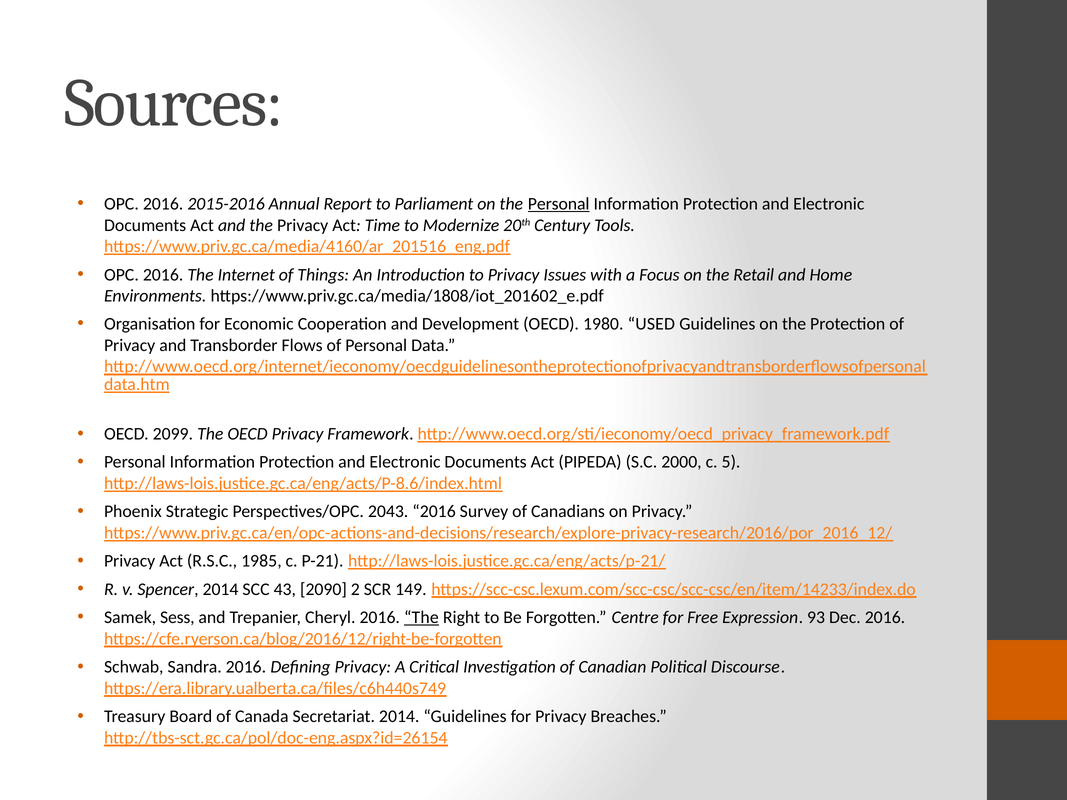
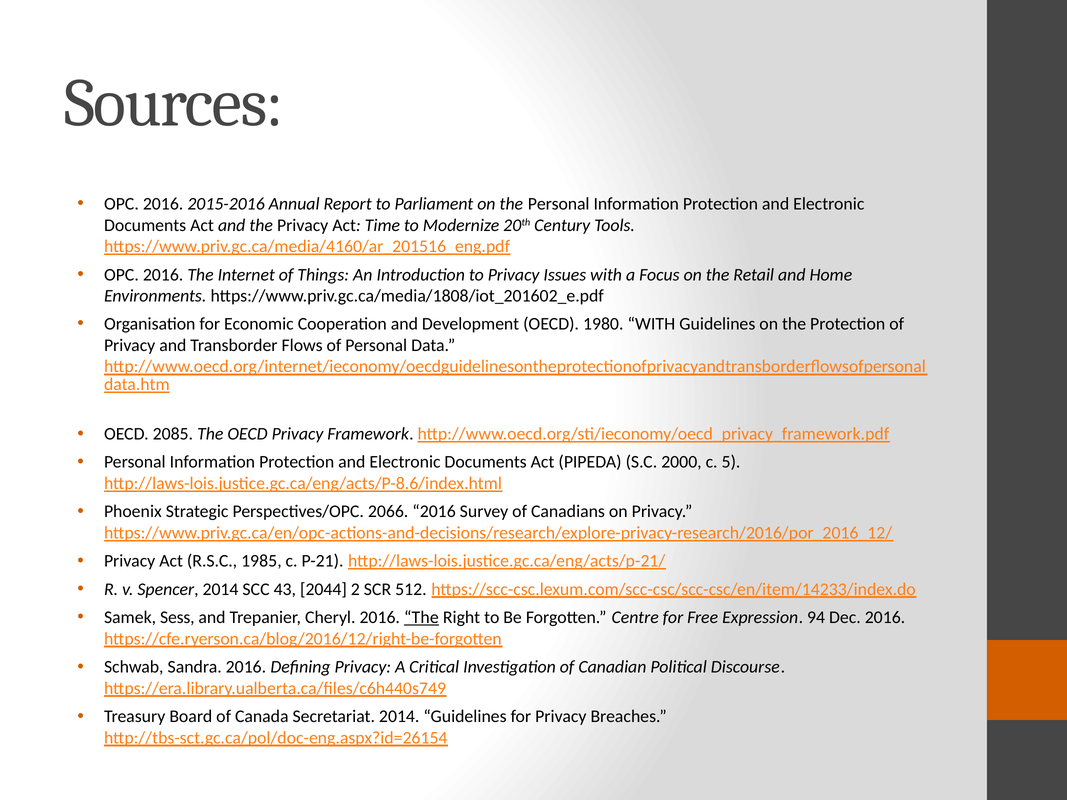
Personal at (559, 204) underline: present -> none
1980 USED: USED -> WITH
2099: 2099 -> 2085
2043: 2043 -> 2066
2090: 2090 -> 2044
149: 149 -> 512
93: 93 -> 94
